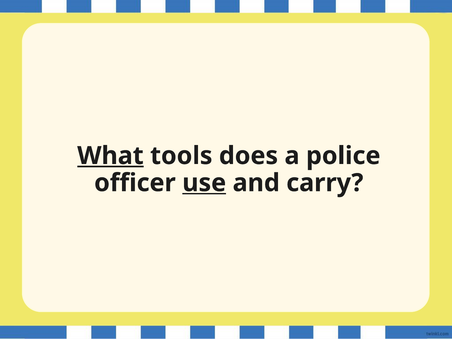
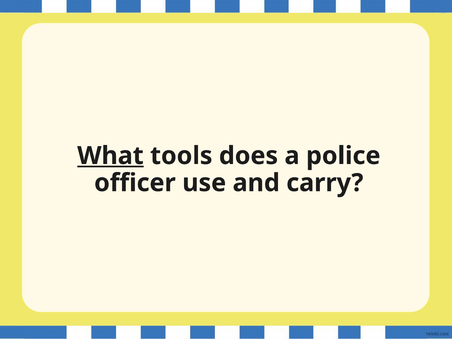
use underline: present -> none
